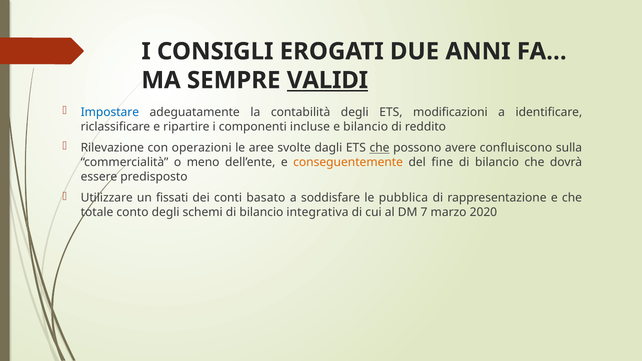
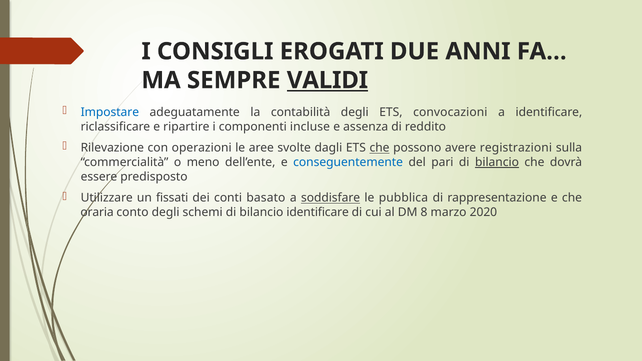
modificazioni: modificazioni -> convocazioni
e bilancio: bilancio -> assenza
confluiscono: confluiscono -> registrazioni
conseguentemente colour: orange -> blue
fine: fine -> pari
bilancio at (497, 162) underline: none -> present
soddisfare underline: none -> present
totale: totale -> oraria
bilancio integrativa: integrativa -> identificare
7: 7 -> 8
